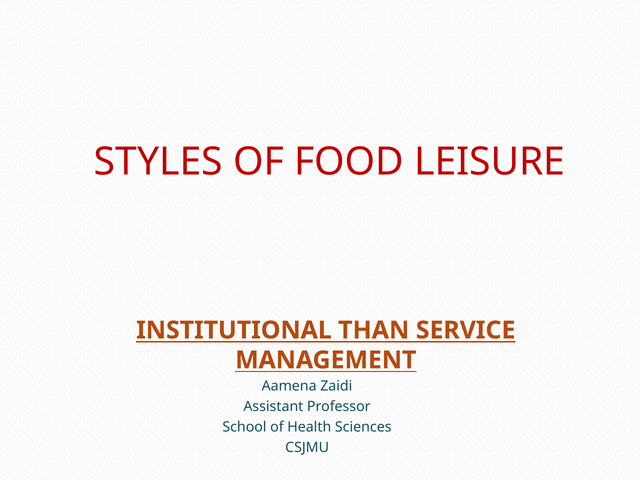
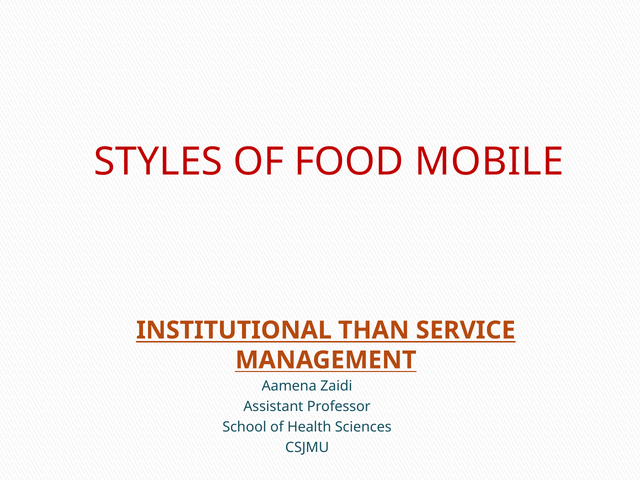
LEISURE: LEISURE -> MOBILE
